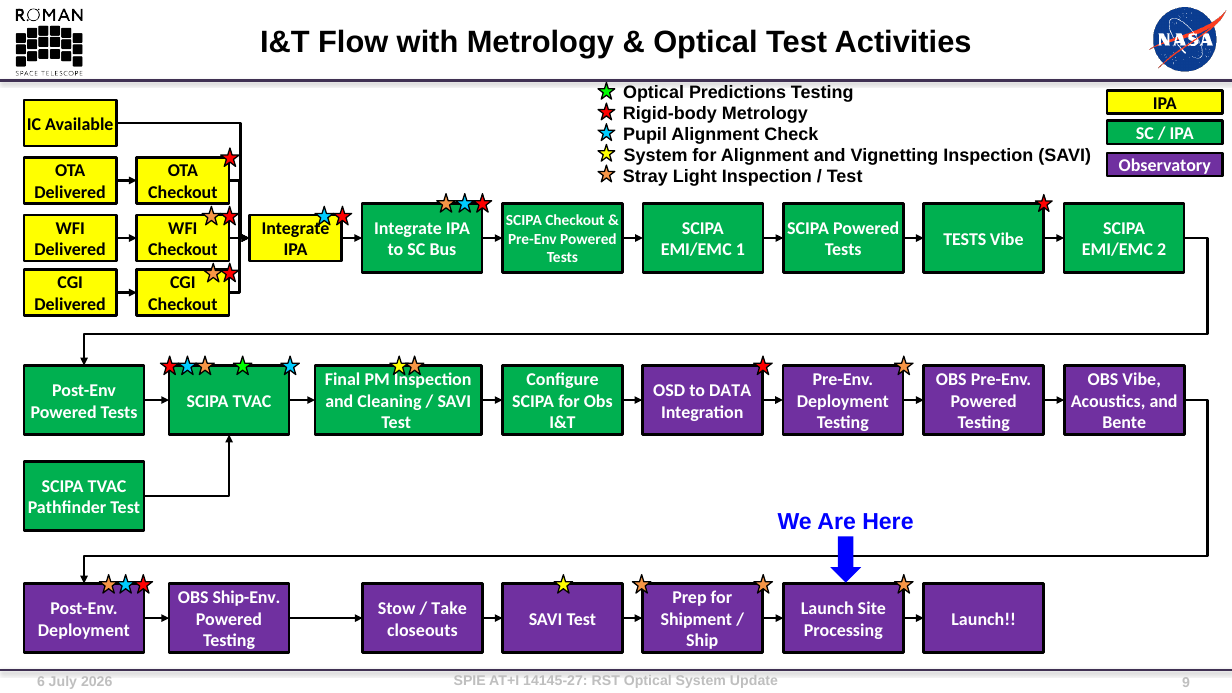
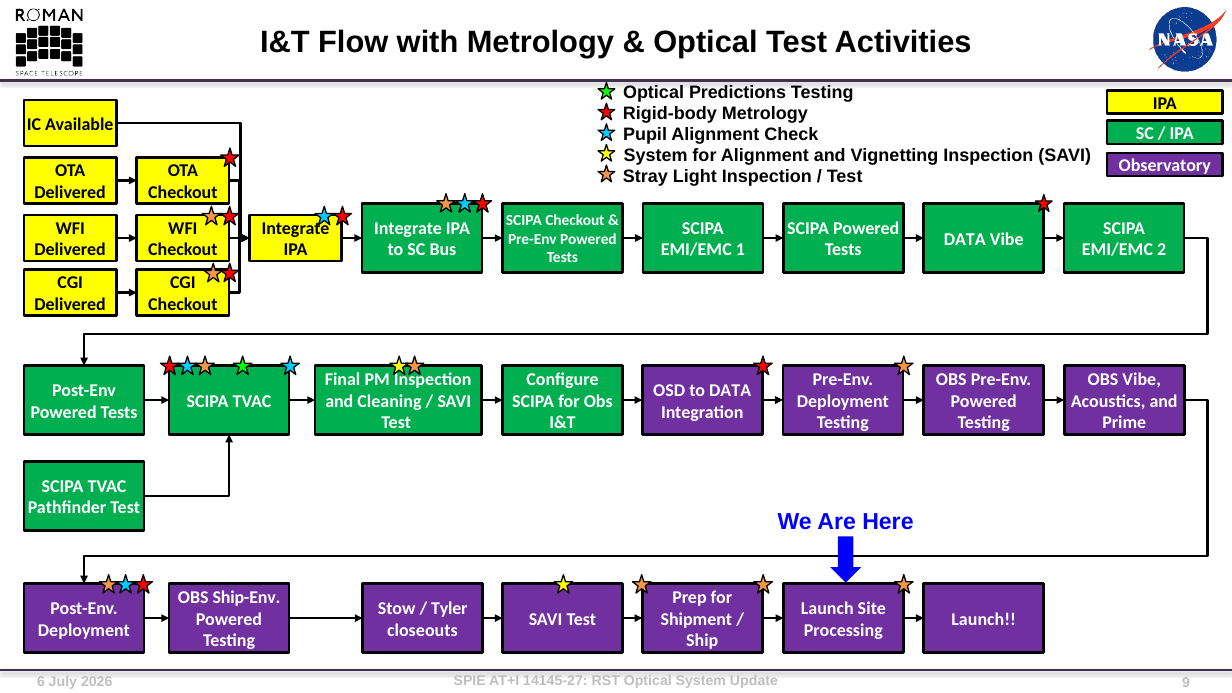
TESTS at (965, 239): TESTS -> DATA
Bente: Bente -> Prime
Take: Take -> Tyler
